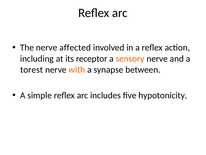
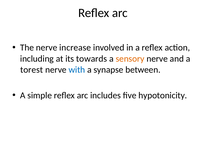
affected: affected -> increase
receptor: receptor -> towards
with colour: orange -> blue
